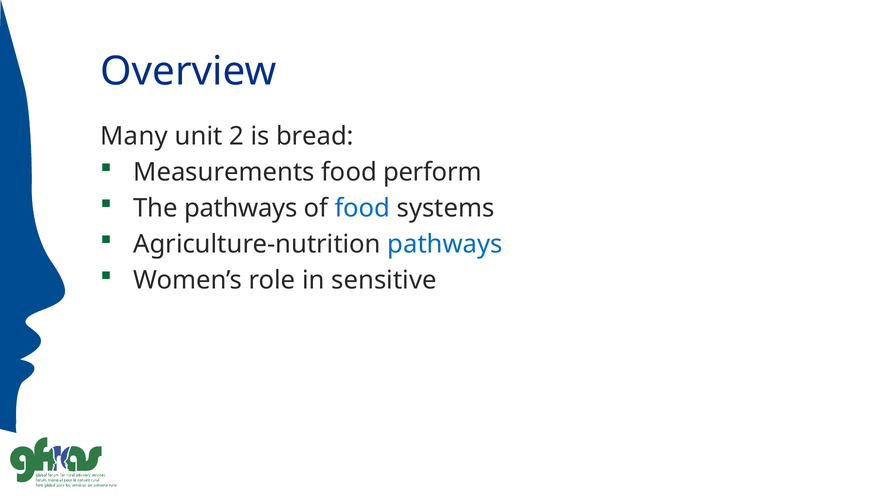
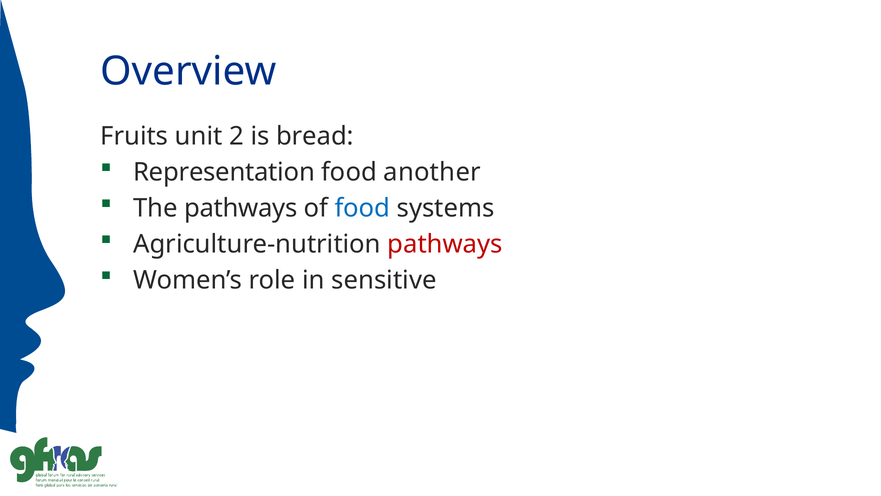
Many: Many -> Fruits
Measurements: Measurements -> Representation
perform: perform -> another
pathways at (445, 244) colour: blue -> red
